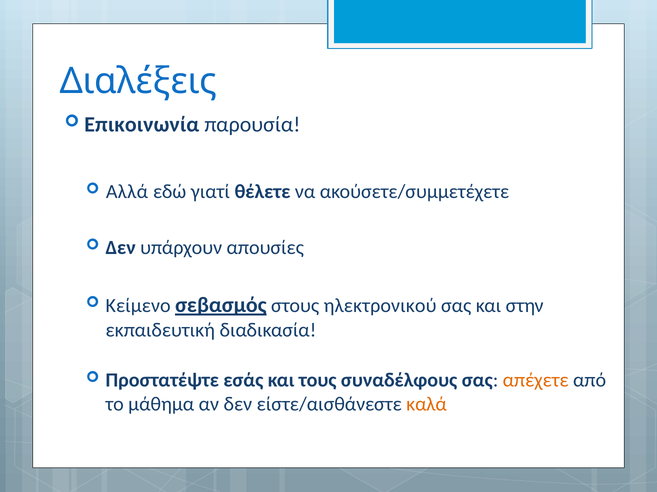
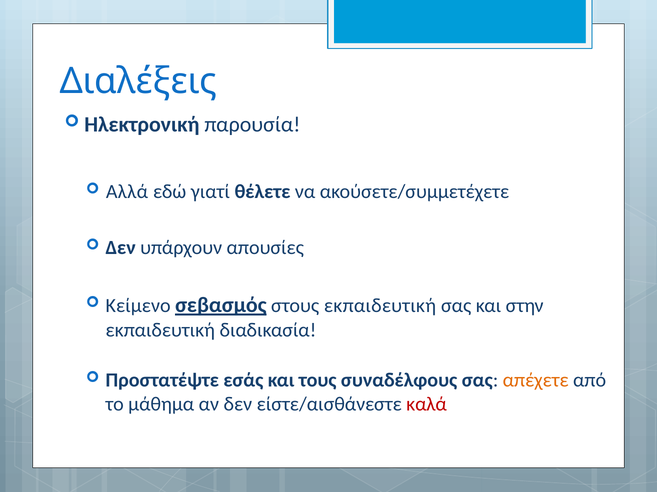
Επικοινωνία: Επικοινωνία -> Ηλεκτρονική
στους ηλεκτρονικού: ηλεκτρονικού -> εκπαιδευτική
καλά colour: orange -> red
